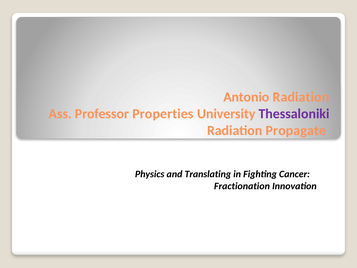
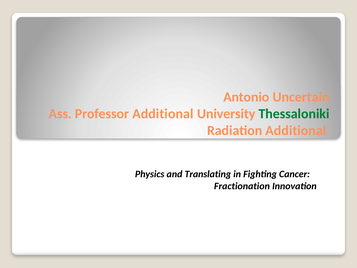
Antonio Radiation: Radiation -> Uncertain
Professor Properties: Properties -> Additional
Thessaloniki colour: purple -> green
Radiation Propagate: Propagate -> Additional
